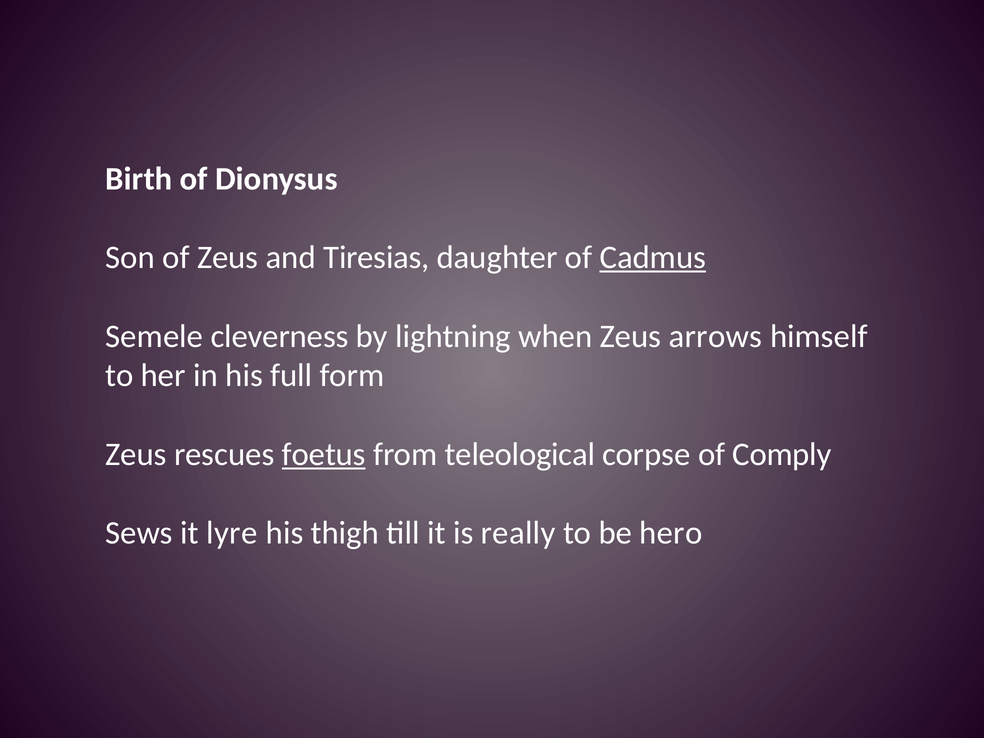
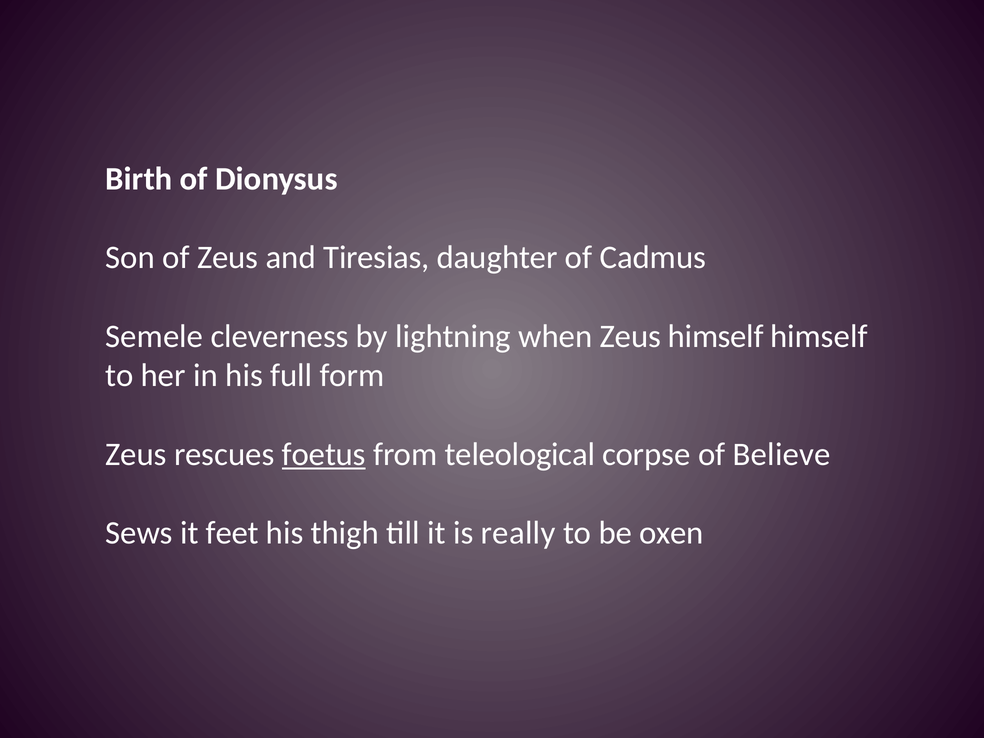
Cadmus underline: present -> none
Zeus arrows: arrows -> himself
Comply: Comply -> Believe
lyre: lyre -> feet
hero: hero -> oxen
